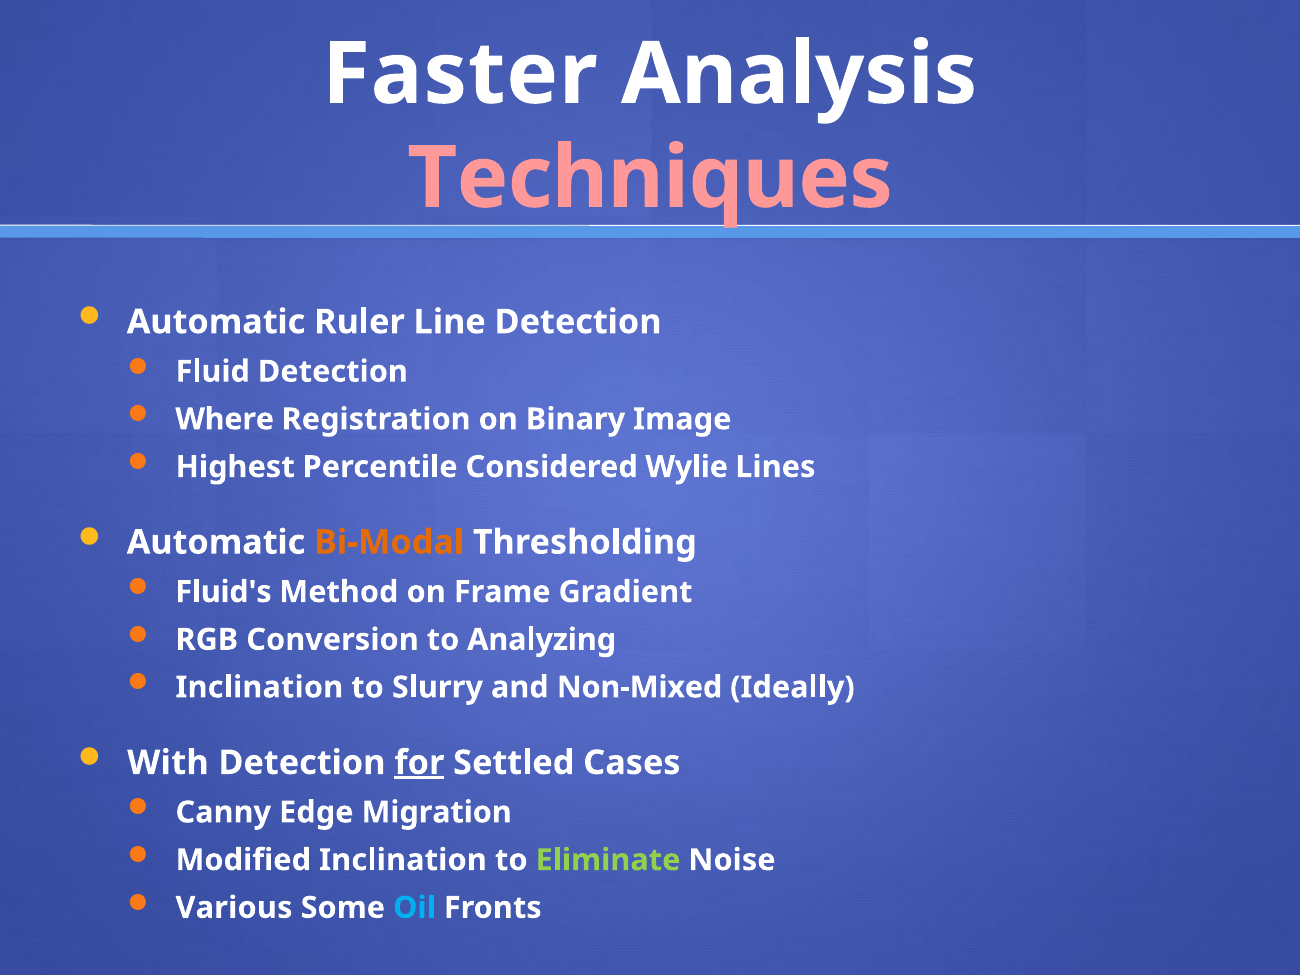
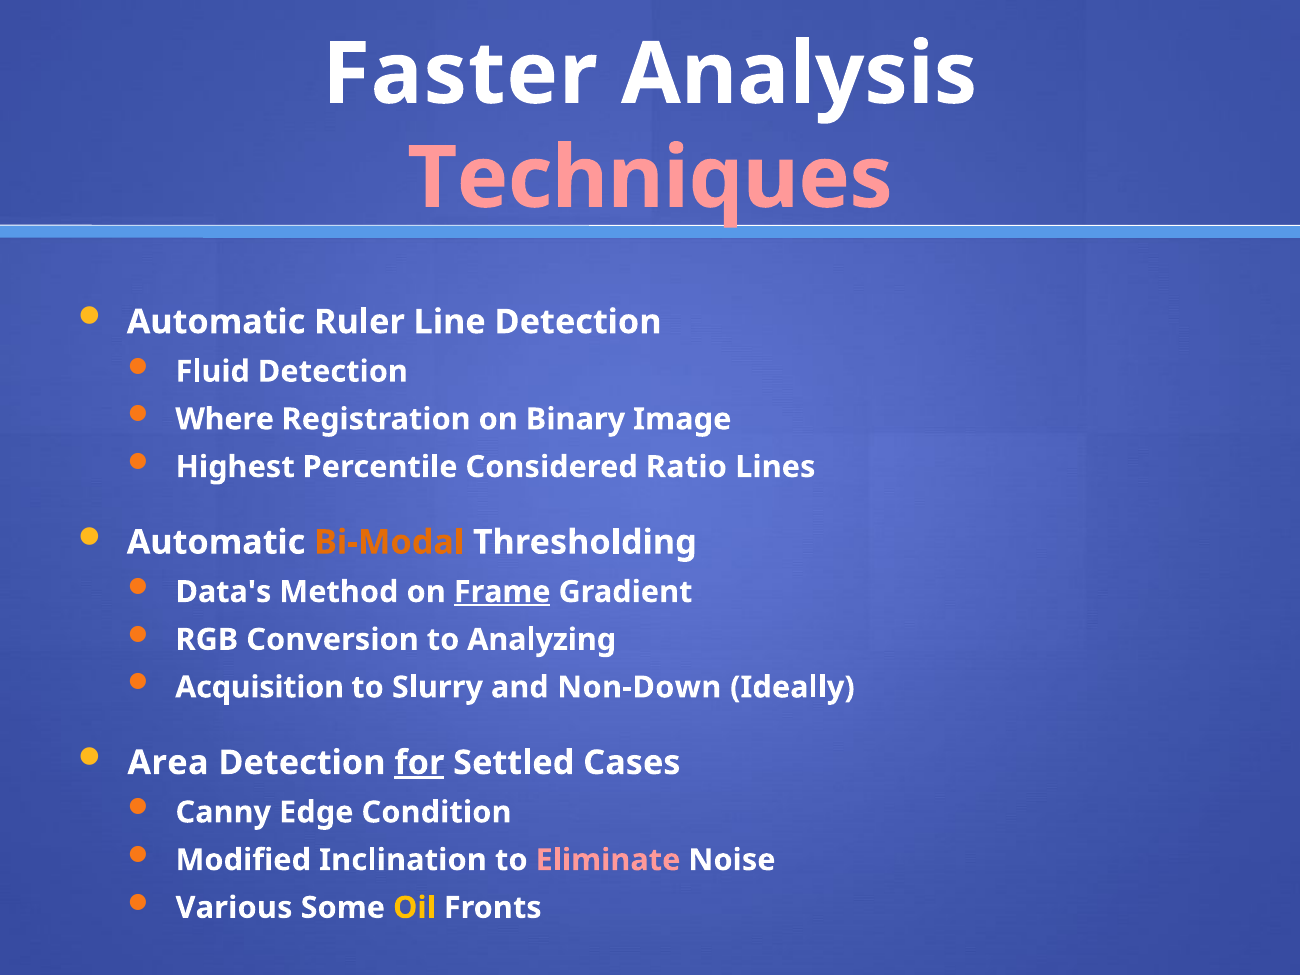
Wylie: Wylie -> Ratio
Fluid's: Fluid's -> Data's
Frame underline: none -> present
Inclination at (259, 687): Inclination -> Acquisition
Non-Mixed: Non-Mixed -> Non-Down
With: With -> Area
Migration: Migration -> Condition
Eliminate colour: light green -> pink
Oil colour: light blue -> yellow
